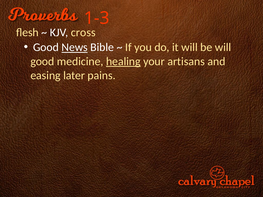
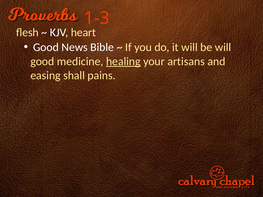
cross: cross -> heart
News underline: present -> none
later: later -> shall
